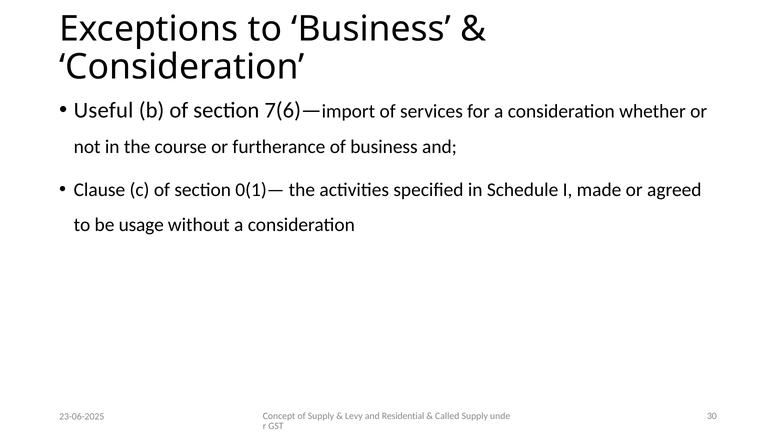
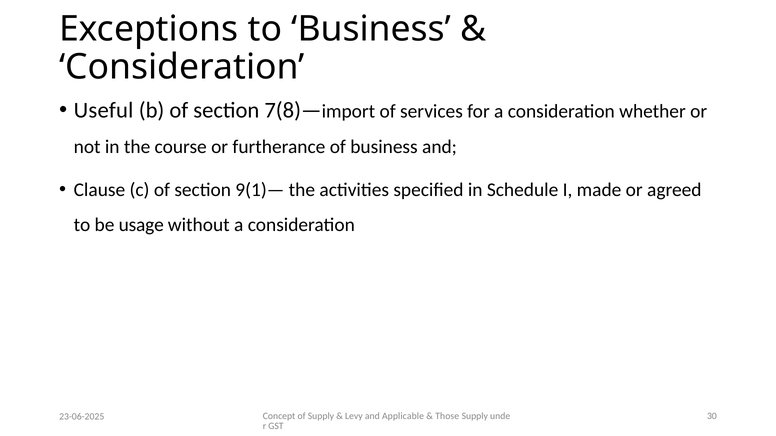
7(6)—: 7(6)— -> 7(8)—
0(1)—: 0(1)— -> 9(1)—
Residential: Residential -> Applicable
Called: Called -> Those
